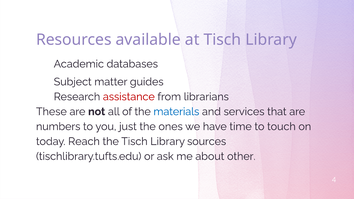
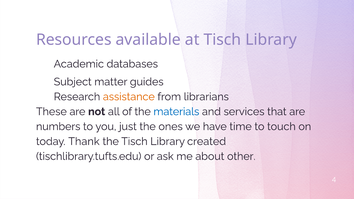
assistance colour: red -> orange
Reach: Reach -> Thank
sources: sources -> created
